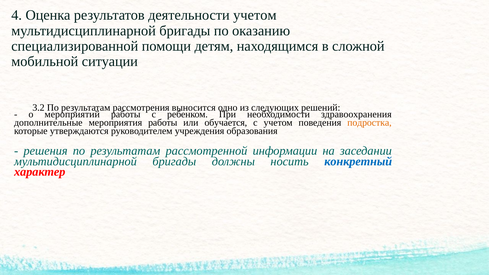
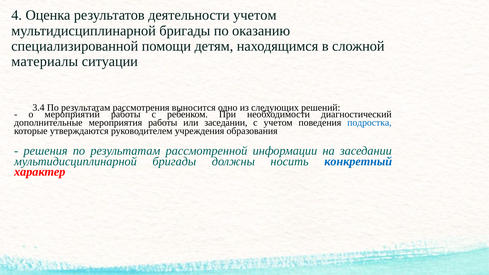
мобильной: мобильной -> материалы
3.2: 3.2 -> 3.4
здравоохранения: здравоохранения -> диагностический
или обучается: обучается -> заседании
подростка colour: orange -> blue
